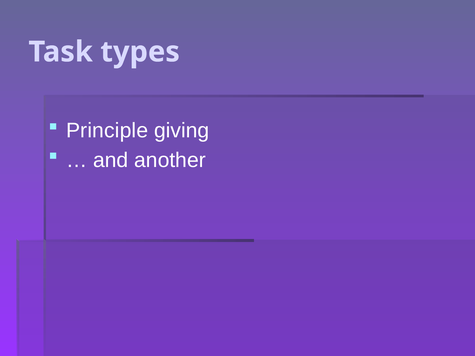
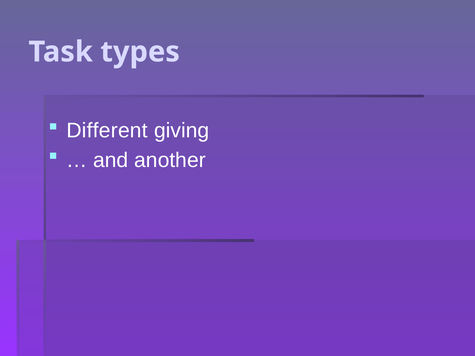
Principle: Principle -> Different
